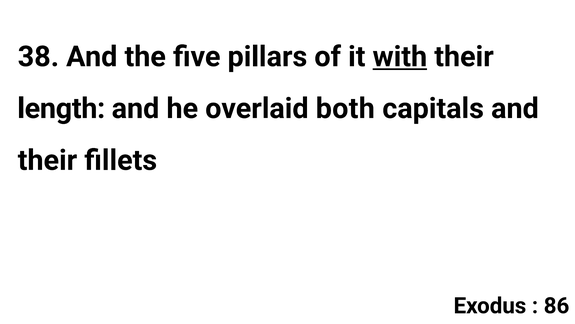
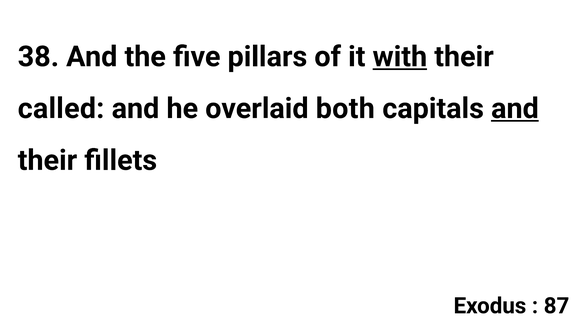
length: length -> called
and at (515, 108) underline: none -> present
86: 86 -> 87
